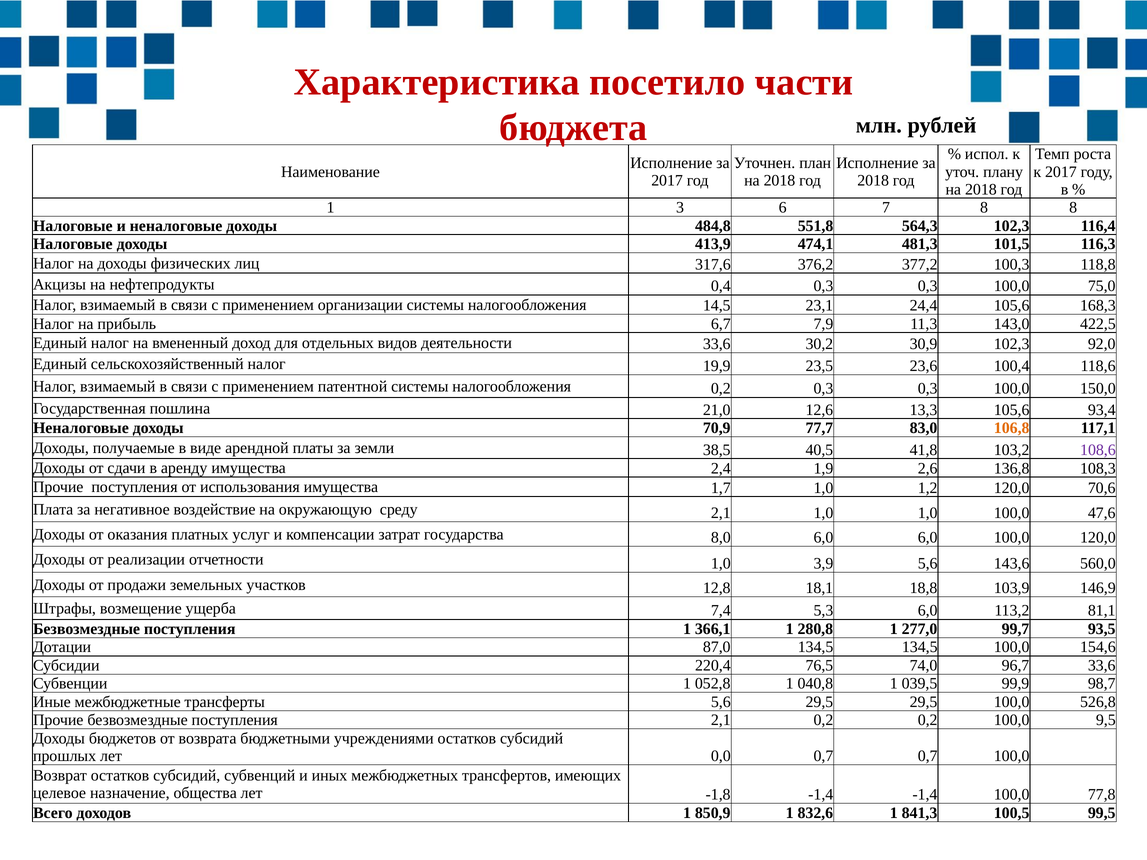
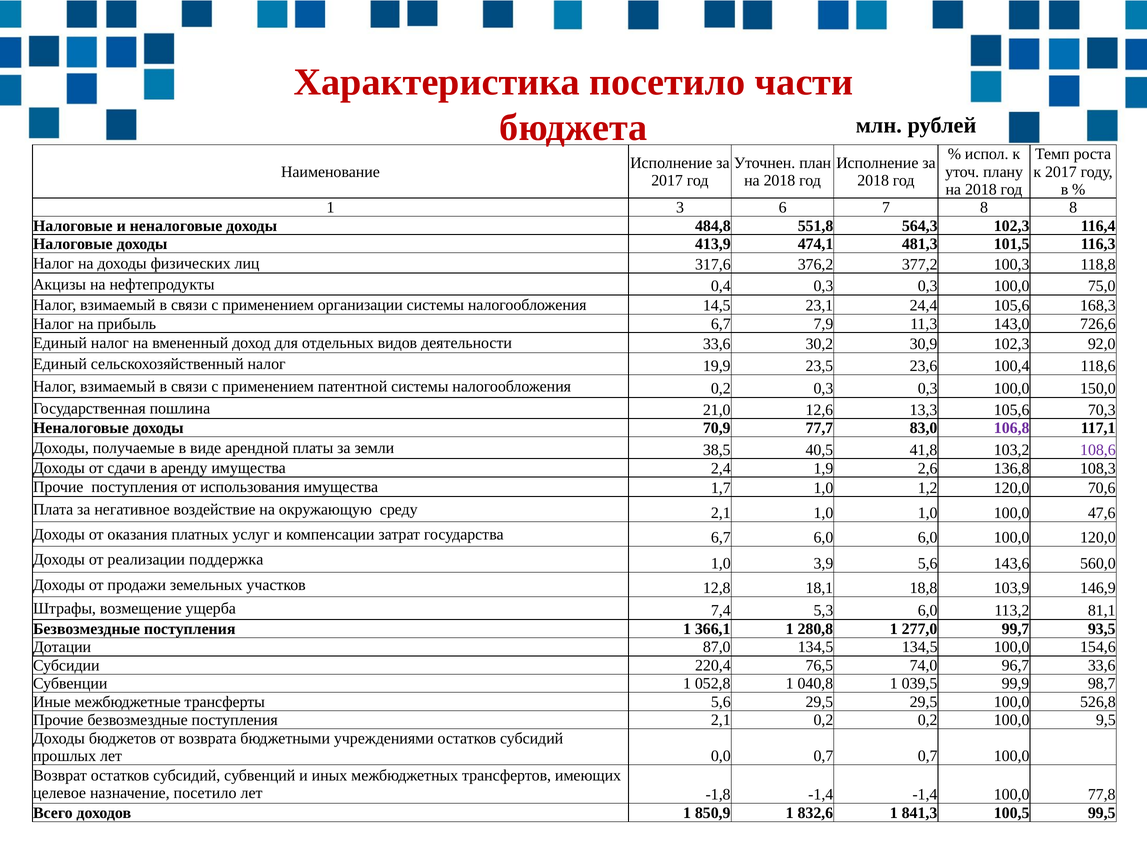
422,5: 422,5 -> 726,6
93,4: 93,4 -> 70,3
106,8 colour: orange -> purple
государства 8,0: 8,0 -> 6,7
отчетности: отчетности -> поддержка
назначение общества: общества -> посетило
